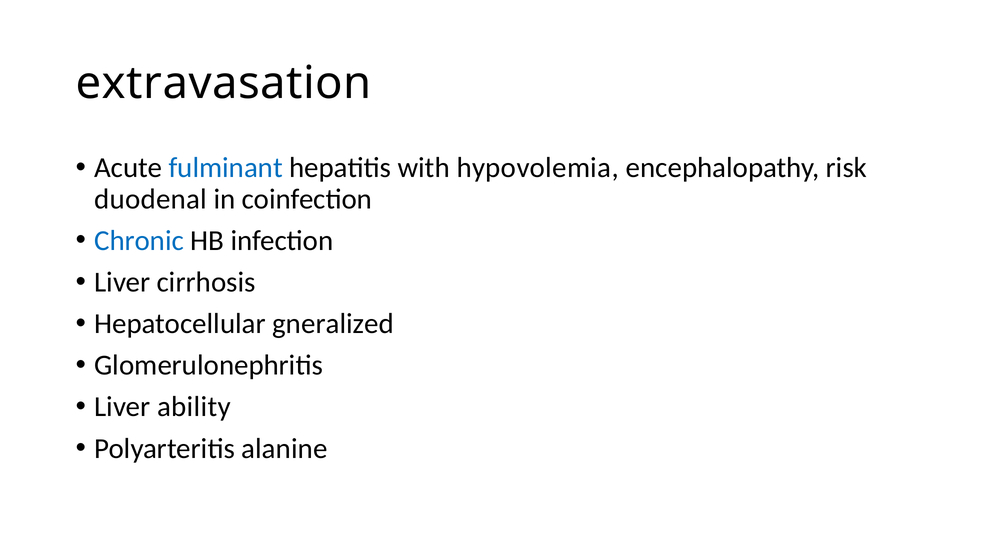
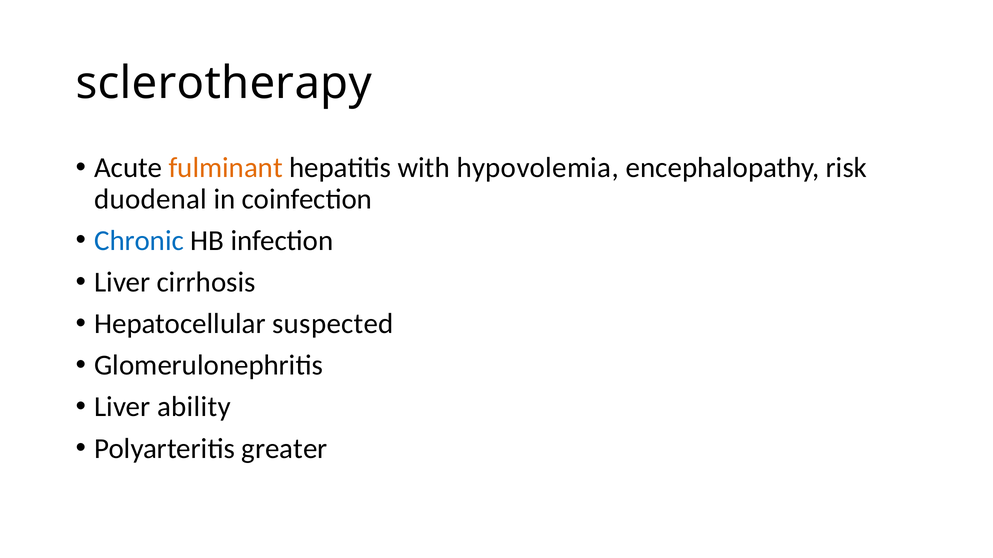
extravasation: extravasation -> sclerotherapy
fulminant colour: blue -> orange
gneralized: gneralized -> suspected
alanine: alanine -> greater
